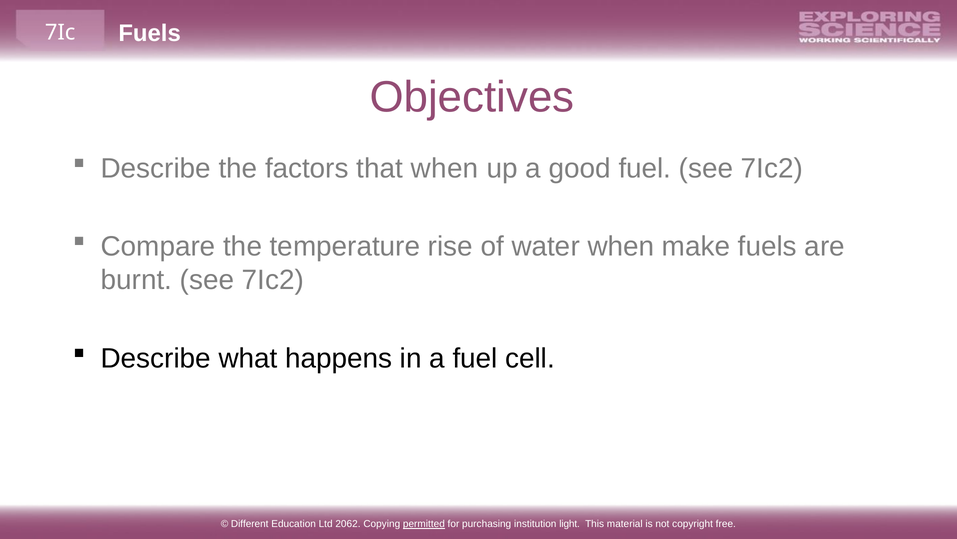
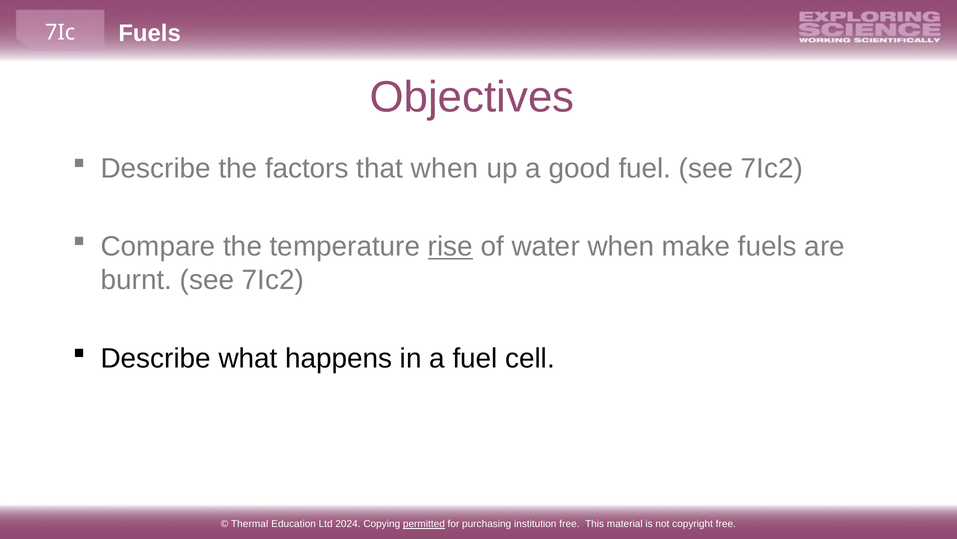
rise underline: none -> present
Different: Different -> Thermal
2062: 2062 -> 2024
institution light: light -> free
